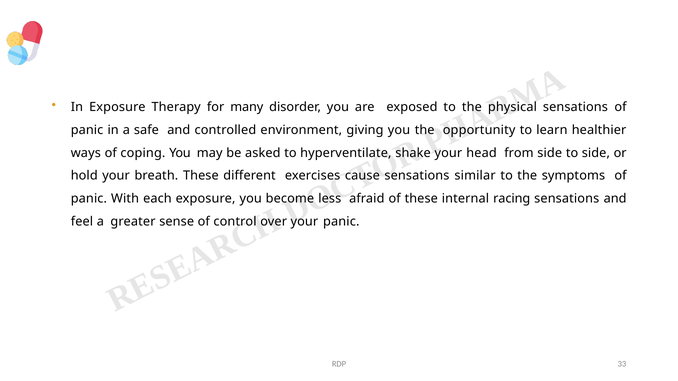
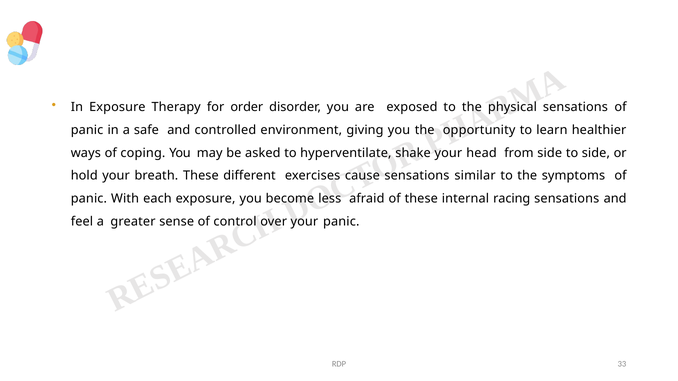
many: many -> order
